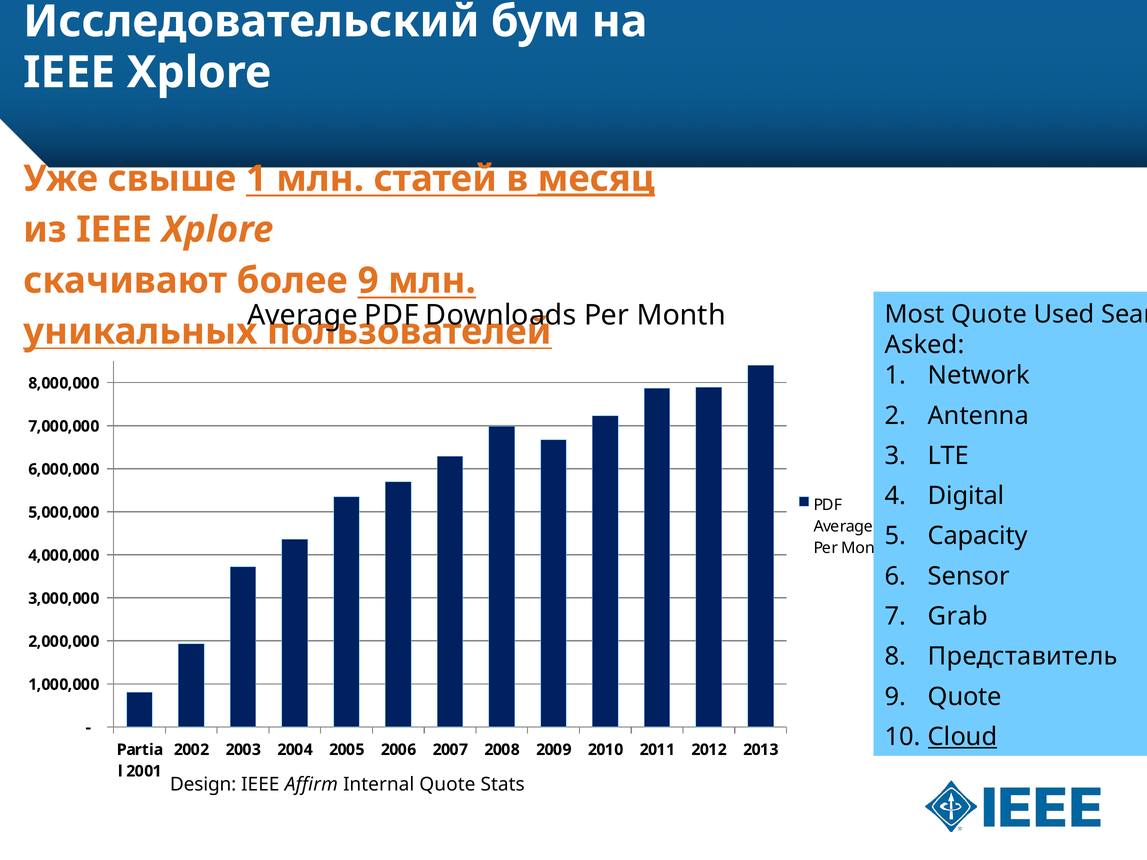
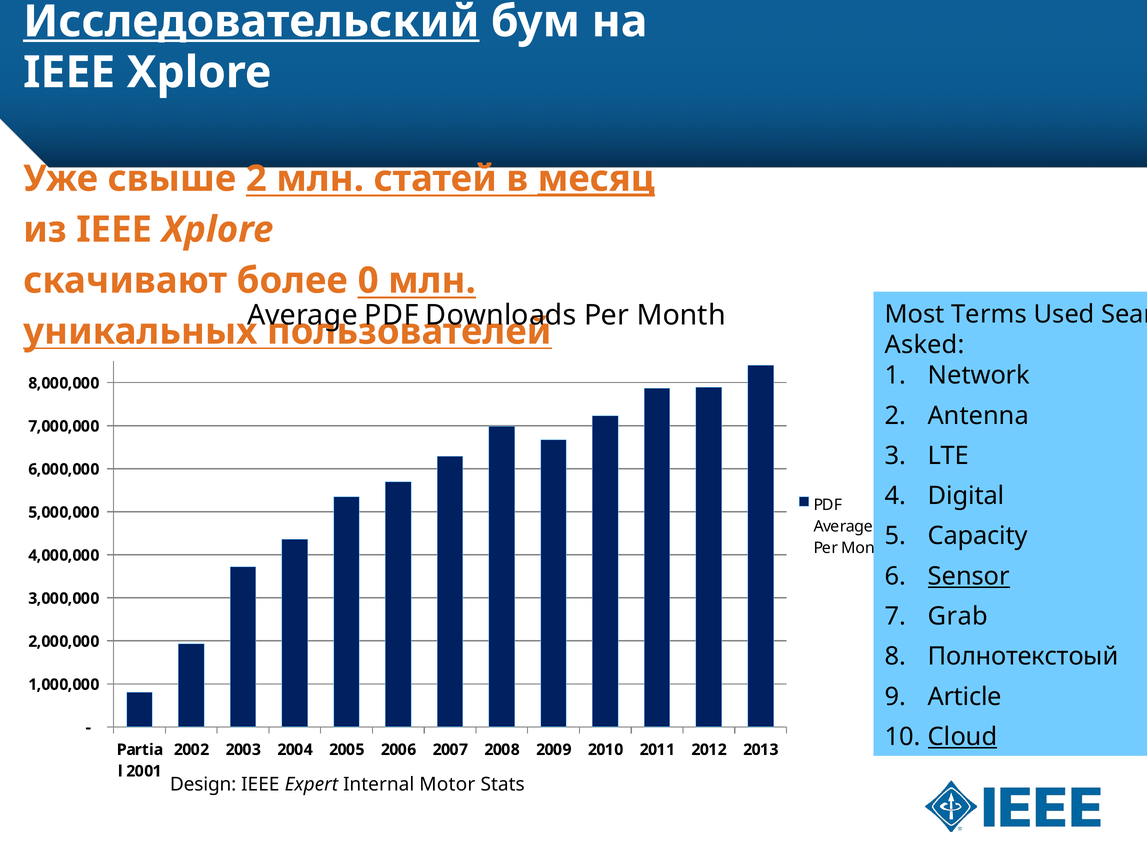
Исследовательский underline: none -> present
свыше 1: 1 -> 2
более 9: 9 -> 0
Most Quote: Quote -> Terms
Sensor underline: none -> present
Представитель: Представитель -> Полнотекстоый
Quote at (965, 697): Quote -> Article
Affirm: Affirm -> Expert
Internal Quote: Quote -> Motor
